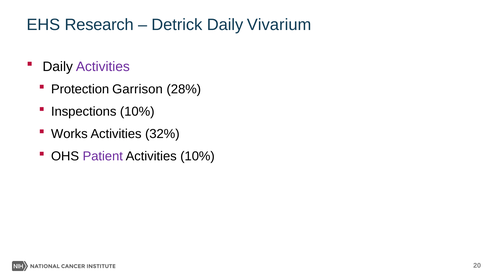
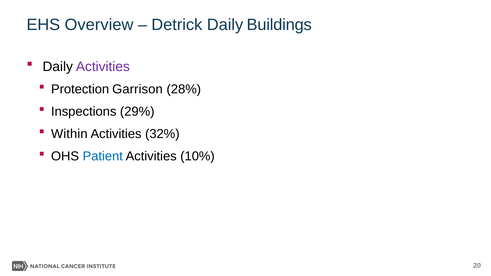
Research: Research -> Overview
Vivarium: Vivarium -> Buildings
Inspections 10%: 10% -> 29%
Works: Works -> Within
Patient colour: purple -> blue
